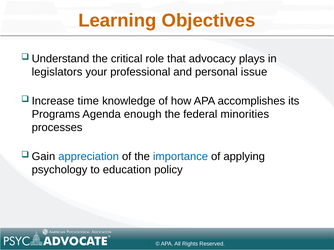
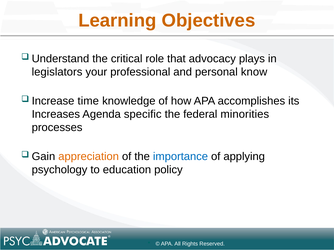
issue: issue -> know
Programs: Programs -> Increases
enough: enough -> specific
appreciation colour: blue -> orange
